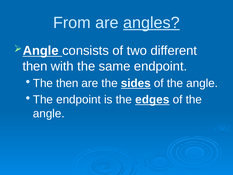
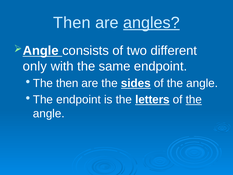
From at (72, 23): From -> Then
then at (35, 66): then -> only
edges: edges -> letters
the at (194, 99) underline: none -> present
